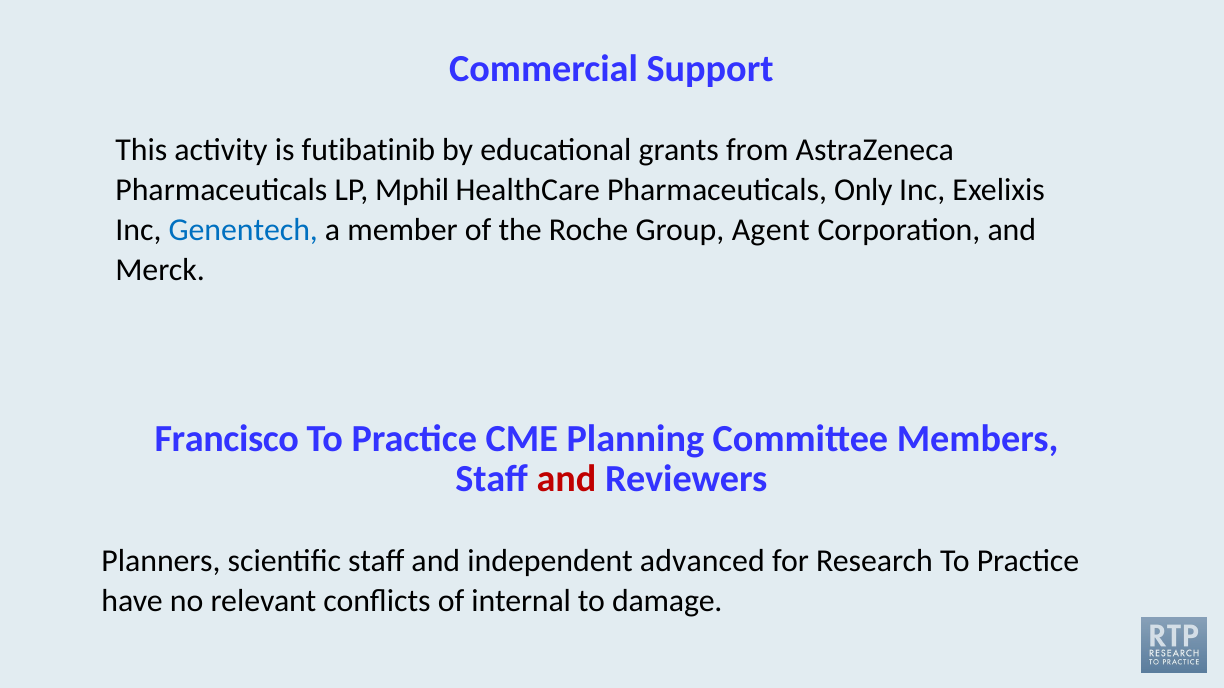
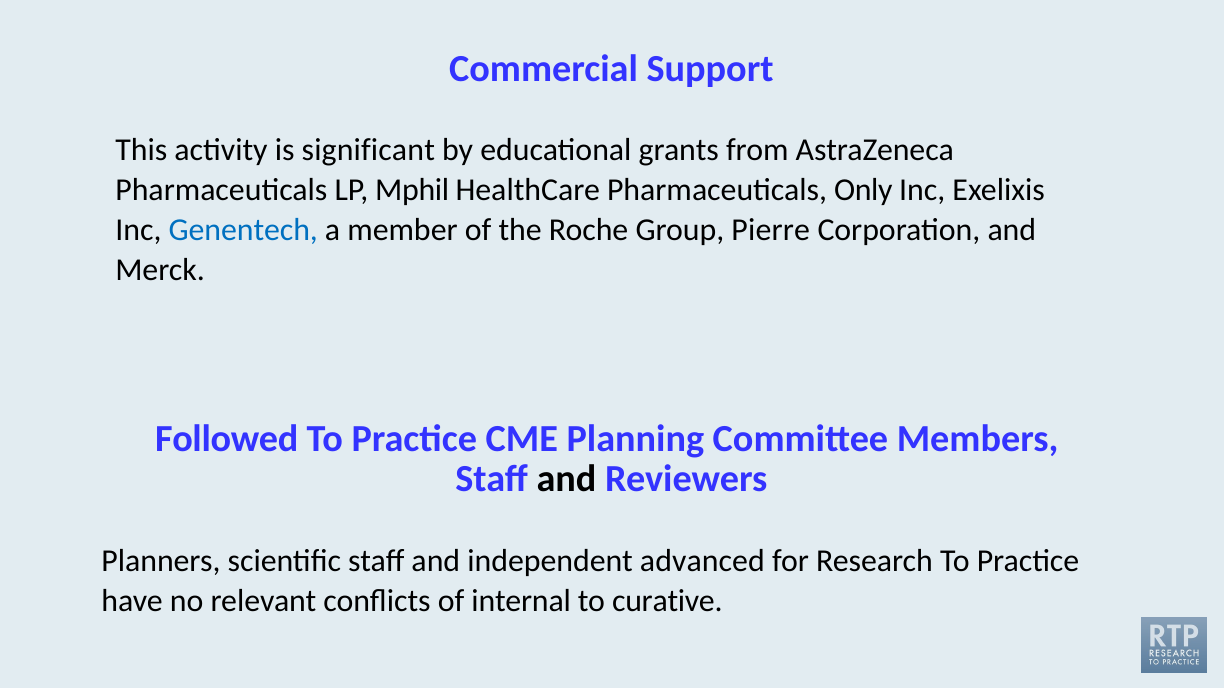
futibatinib: futibatinib -> significant
Agent: Agent -> Pierre
Francisco: Francisco -> Followed
and at (567, 479) colour: red -> black
damage: damage -> curative
